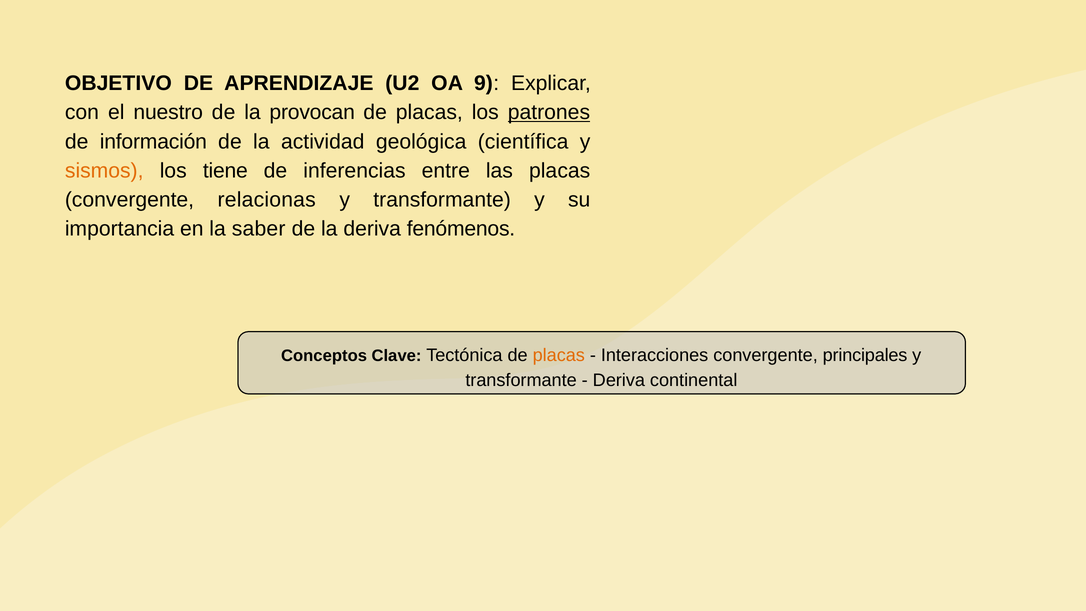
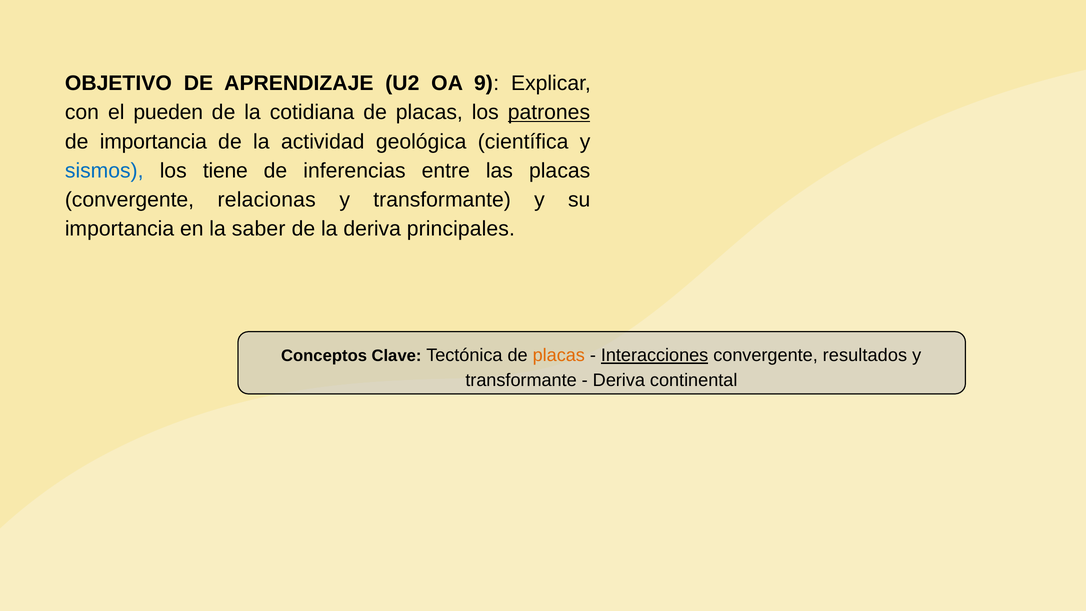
nuestro: nuestro -> pueden
provocan: provocan -> cotidiana
de información: información -> importancia
sismos colour: orange -> blue
fenómenos: fenómenos -> principales
Interacciones underline: none -> present
principales: principales -> resultados
